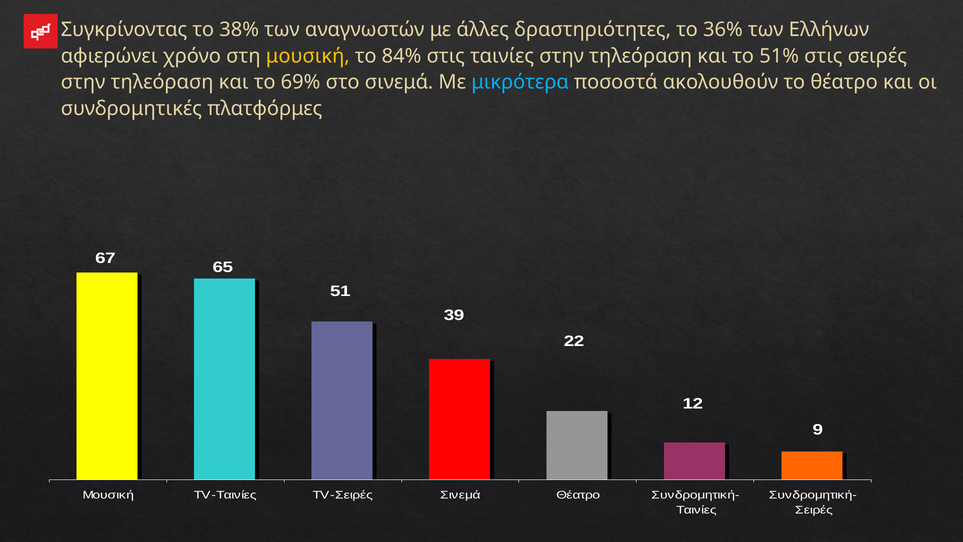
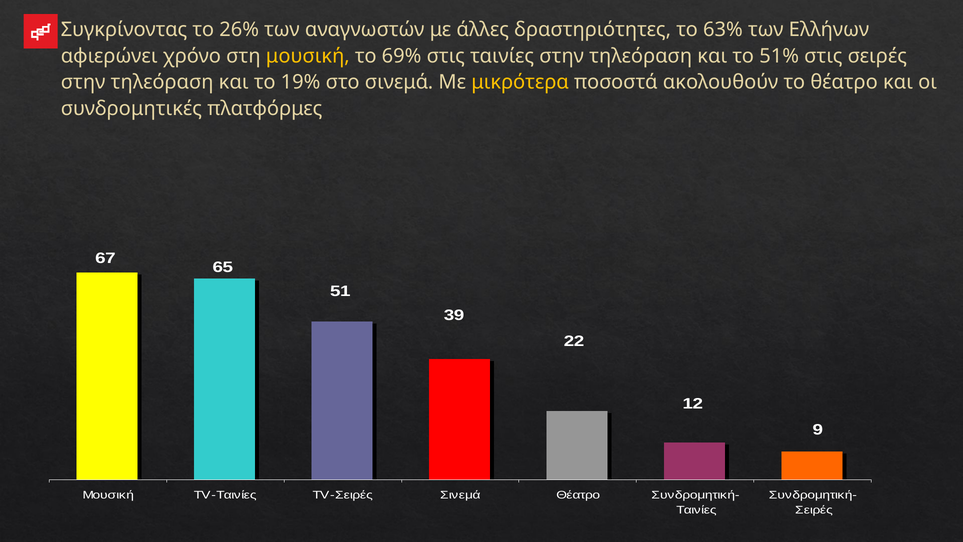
38%: 38% -> 26%
36%: 36% -> 63%
84%: 84% -> 69%
69%: 69% -> 19%
μικρότερα colour: light blue -> yellow
